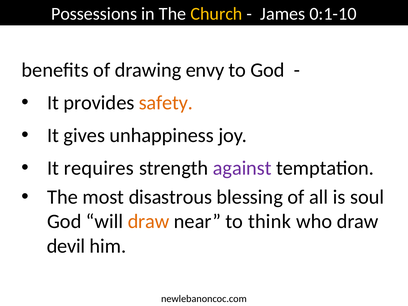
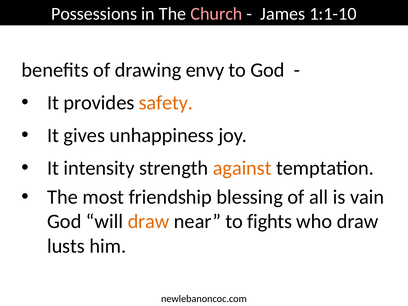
Church colour: yellow -> pink
0:1-10: 0:1-10 -> 1:1-10
requires: requires -> intensity
against colour: purple -> orange
disastrous: disastrous -> friendship
soul: soul -> vain
think: think -> fights
devil: devil -> lusts
